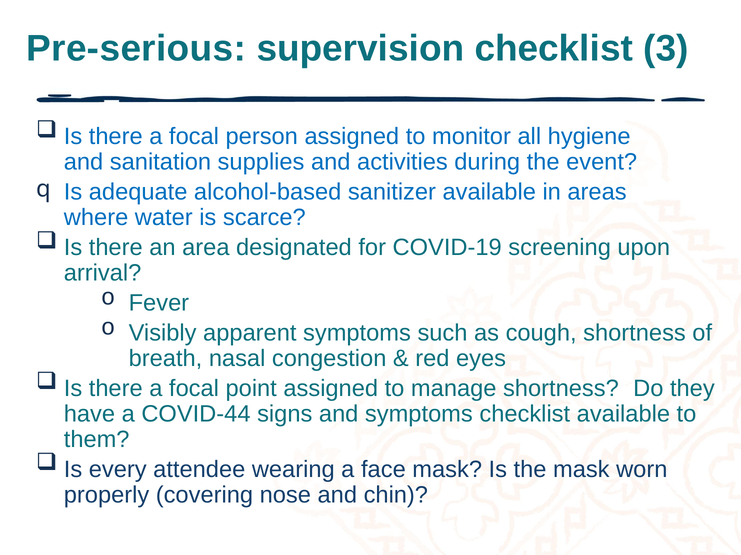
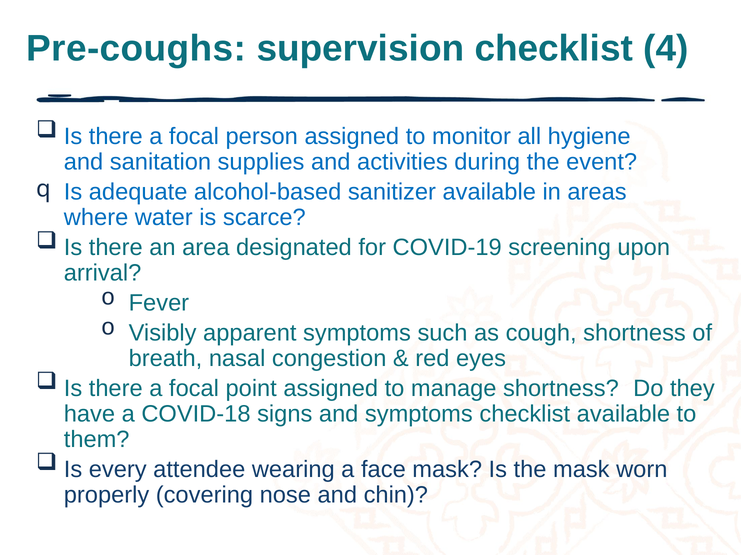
Pre-serious: Pre-serious -> Pre-coughs
3: 3 -> 4
COVID-44: COVID-44 -> COVID-18
